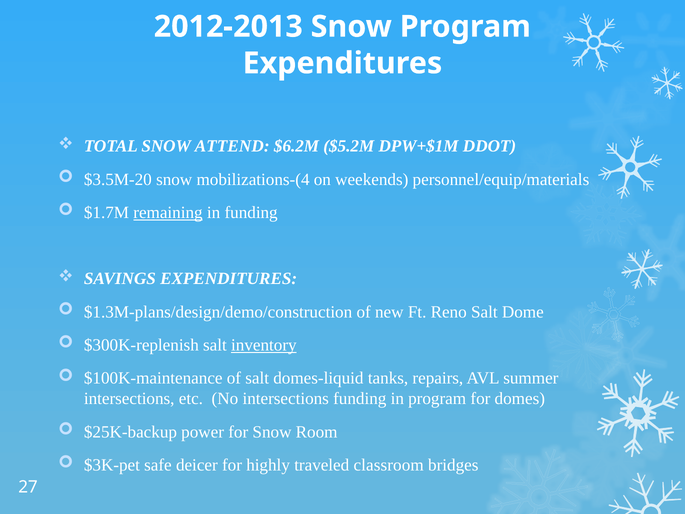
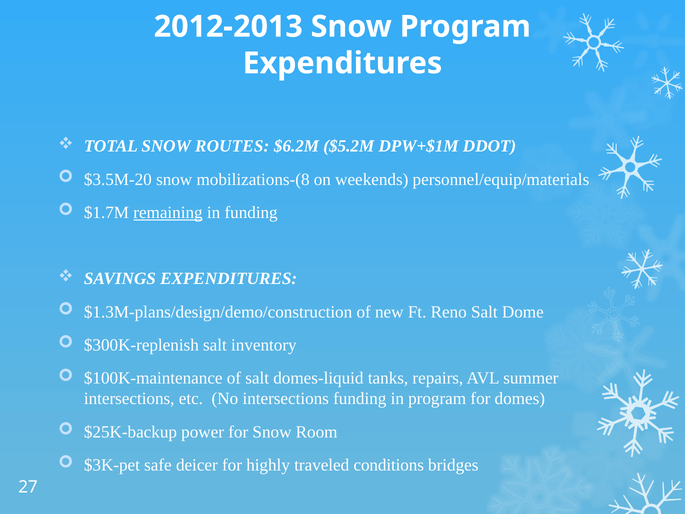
ATTEND: ATTEND -> ROUTES
mobilizations-(4: mobilizations-(4 -> mobilizations-(8
inventory underline: present -> none
classroom: classroom -> conditions
